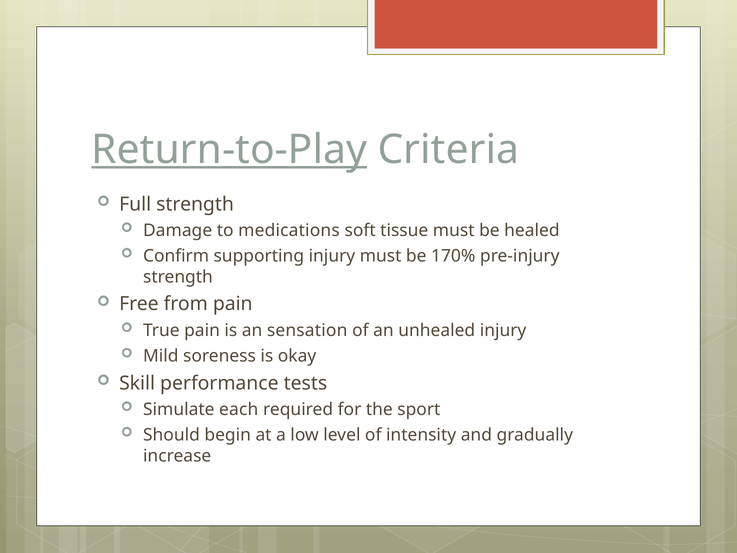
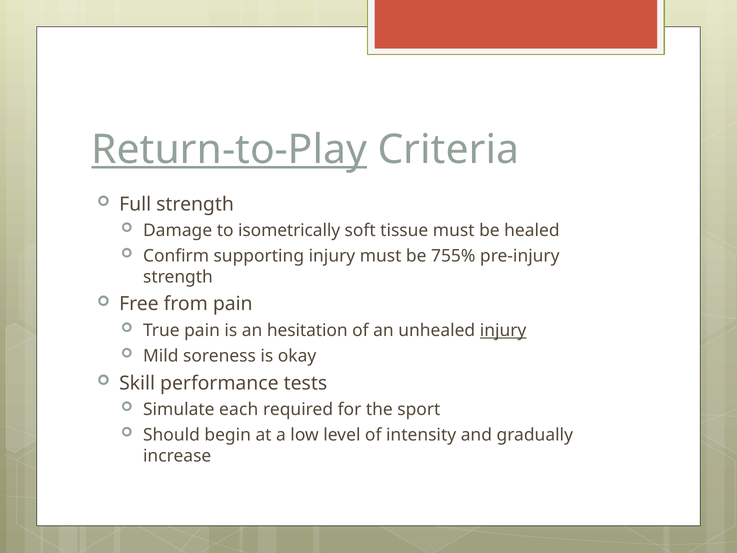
medications: medications -> isometrically
170%: 170% -> 755%
sensation: sensation -> hesitation
injury at (503, 330) underline: none -> present
